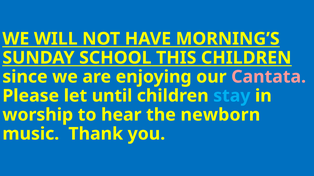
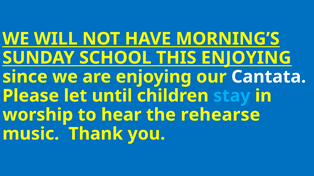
THIS CHILDREN: CHILDREN -> ENJOYING
Cantata colour: pink -> white
newborn: newborn -> rehearse
